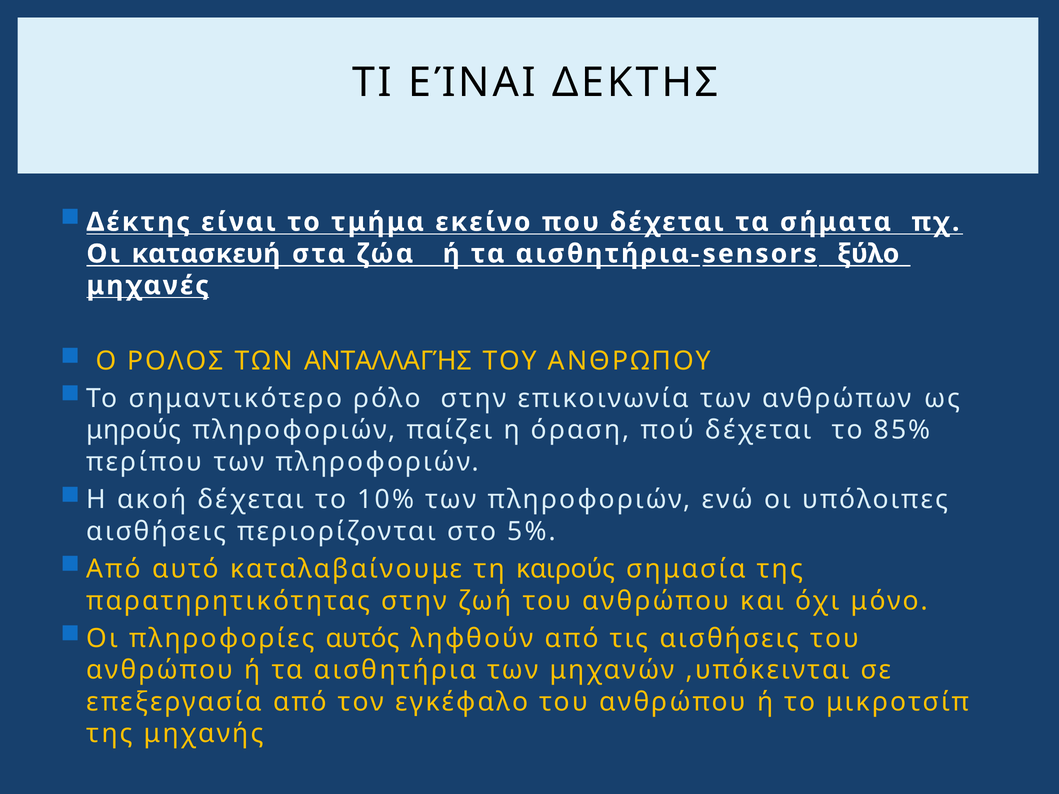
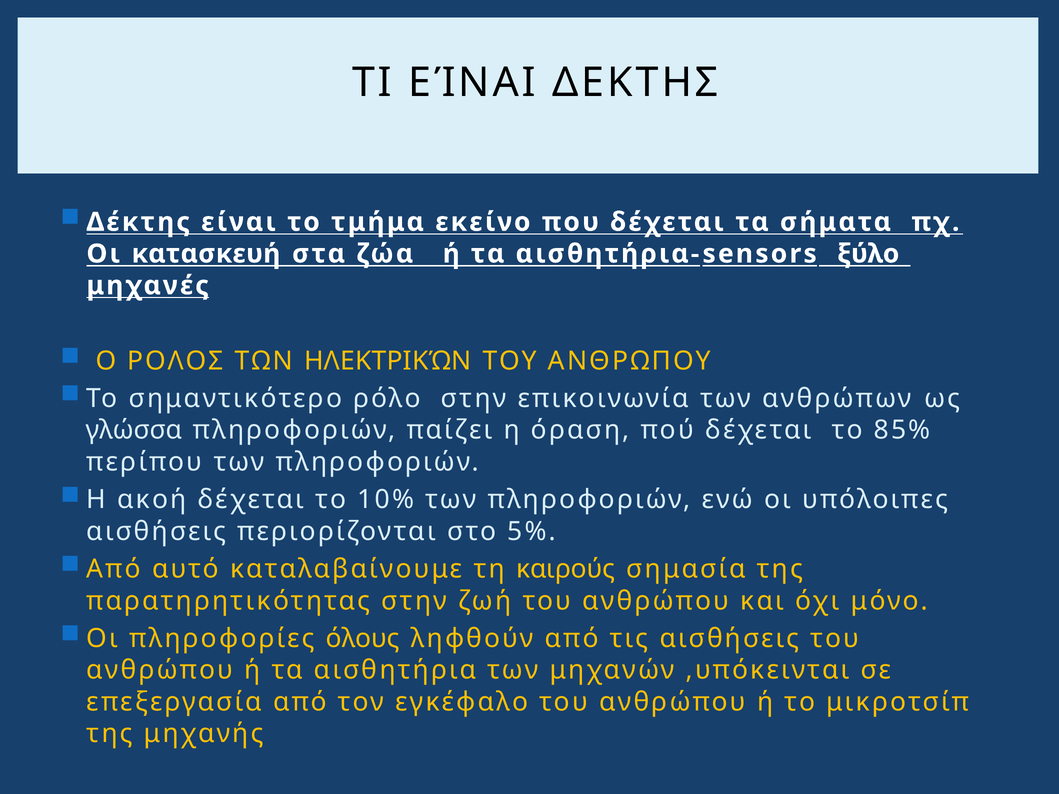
ΑΝΤΑΛΛΑΓΉΣ: ΑΝΤΑΛΛΑΓΉΣ -> ΗΛΕΚΤΡΙΚΏΝ
μηρούς: μηρούς -> γλώσσα
αυτός: αυτός -> όλους
